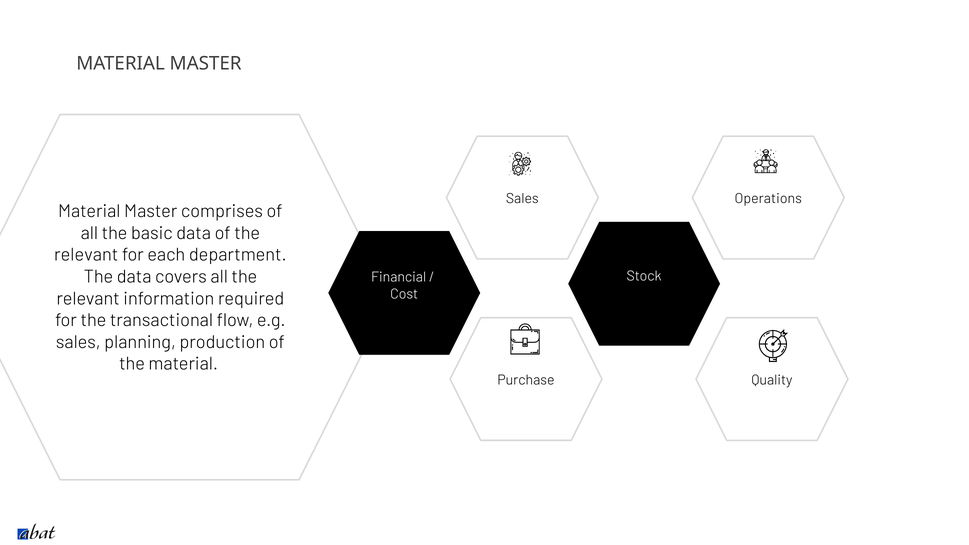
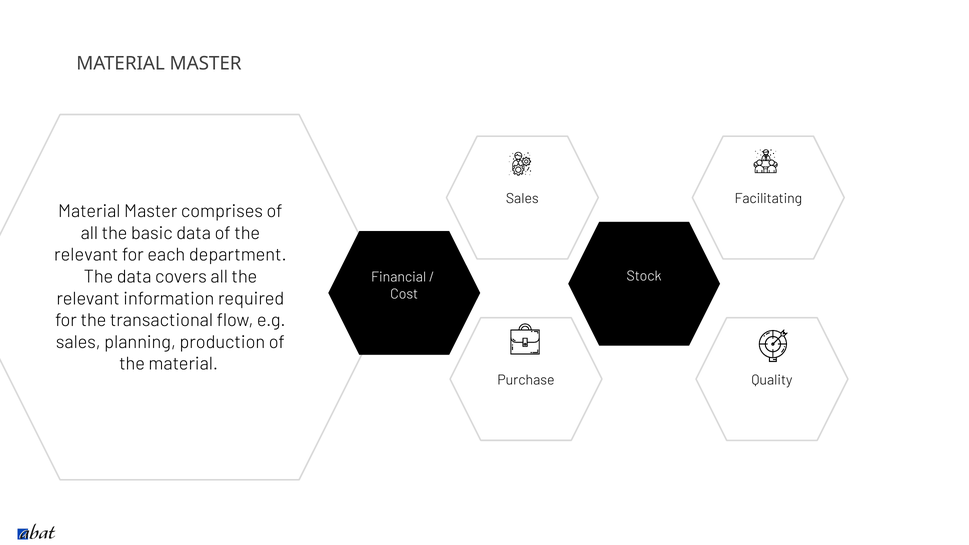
Operations: Operations -> Facilitating
